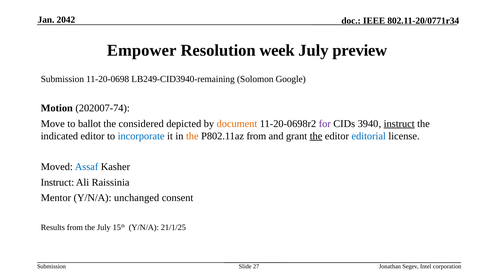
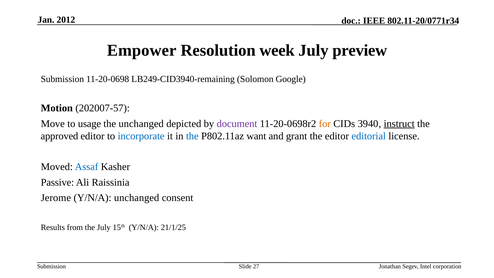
2042: 2042 -> 2012
202007-74: 202007-74 -> 202007-57
ballot: ballot -> usage
the considered: considered -> unchanged
document colour: orange -> purple
for colour: purple -> orange
indicated: indicated -> approved
the at (192, 136) colour: orange -> blue
P802.11az from: from -> want
the at (316, 136) underline: present -> none
Instruct at (57, 182): Instruct -> Passive
Mentor: Mentor -> Jerome
